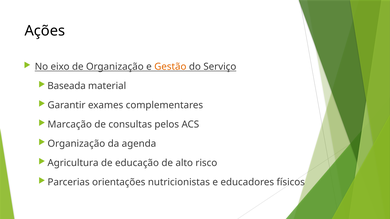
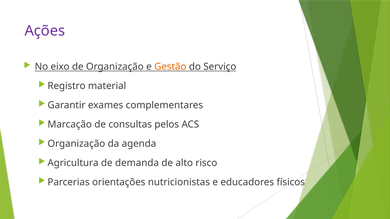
Ações colour: black -> purple
Baseada: Baseada -> Registro
educação: educação -> demanda
